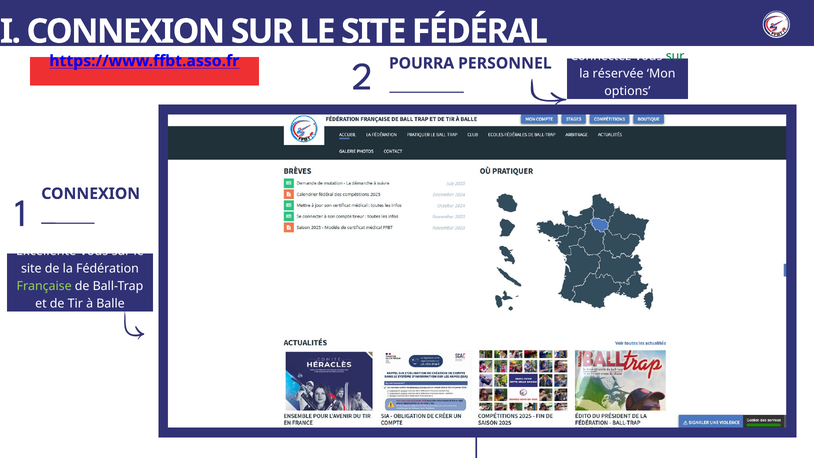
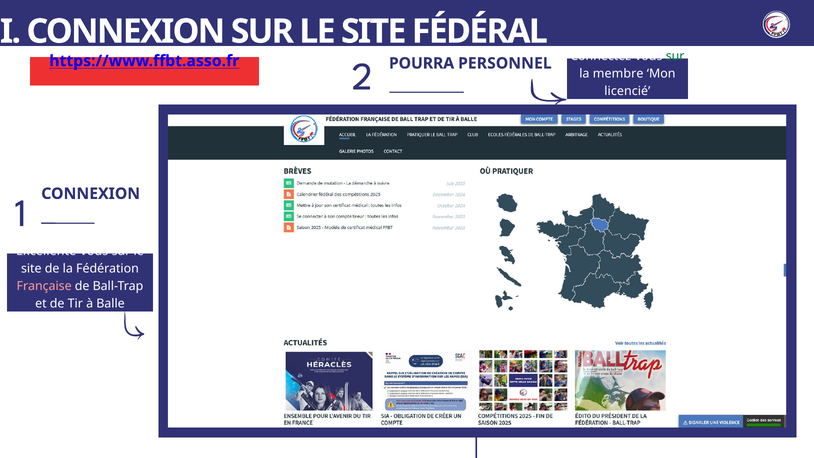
réservée: réservée -> membre
options: options -> licencié
Française colour: light green -> pink
